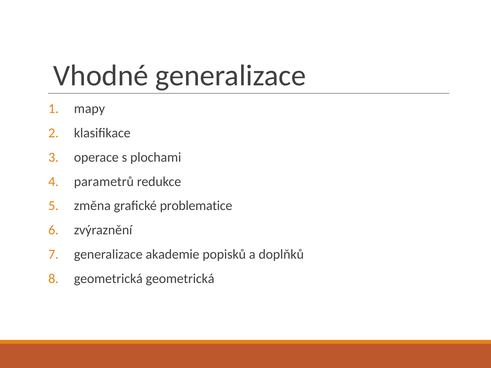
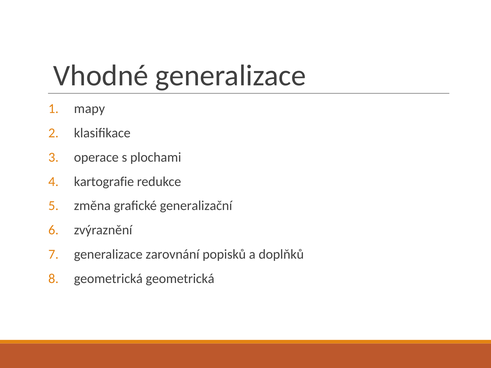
parametrů: parametrů -> kartografie
problematice: problematice -> generalizační
akademie: akademie -> zarovnání
